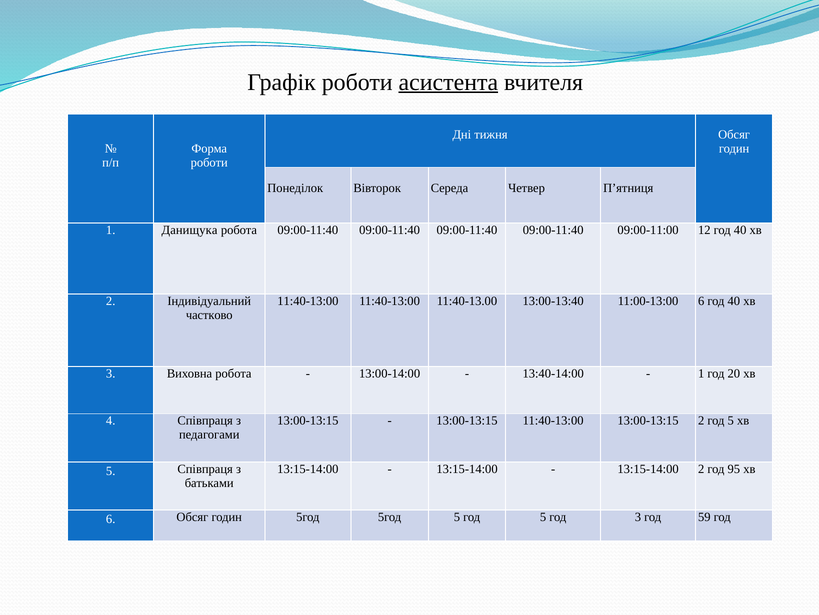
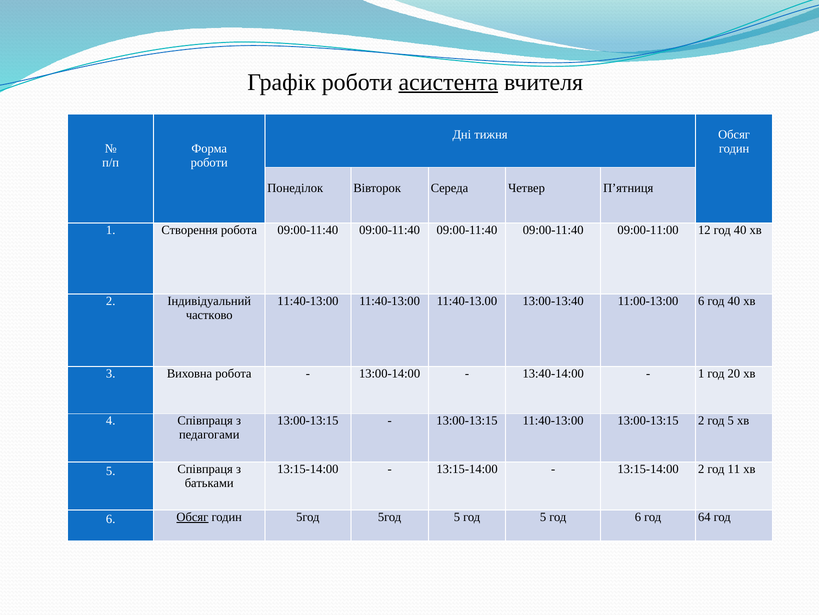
Данищука: Данищука -> Створення
95: 95 -> 11
Обсяг at (192, 517) underline: none -> present
год 3: 3 -> 6
59: 59 -> 64
